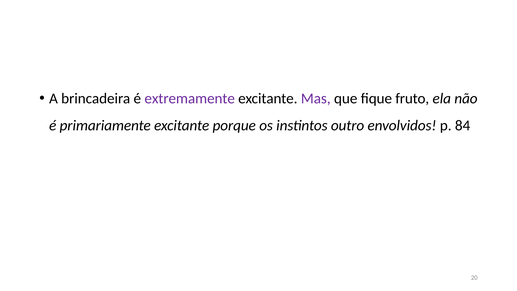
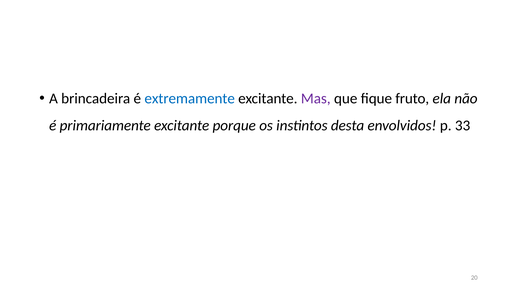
extremamente colour: purple -> blue
outro: outro -> desta
84: 84 -> 33
